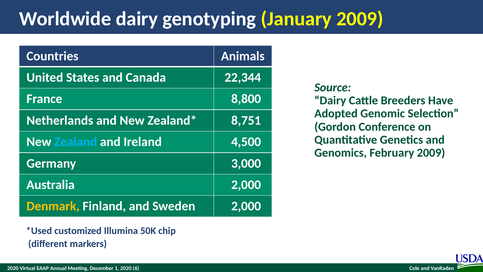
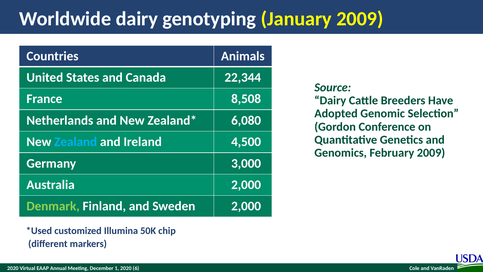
8,800: 8,800 -> 8,508
8,751: 8,751 -> 6,080
Denmark colour: yellow -> light green
